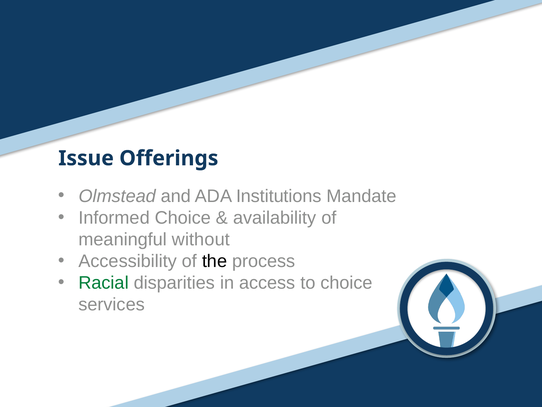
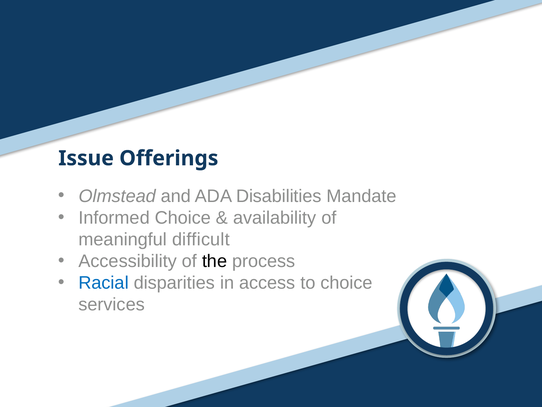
Institutions: Institutions -> Disabilities
without: without -> difficult
Racial colour: green -> blue
